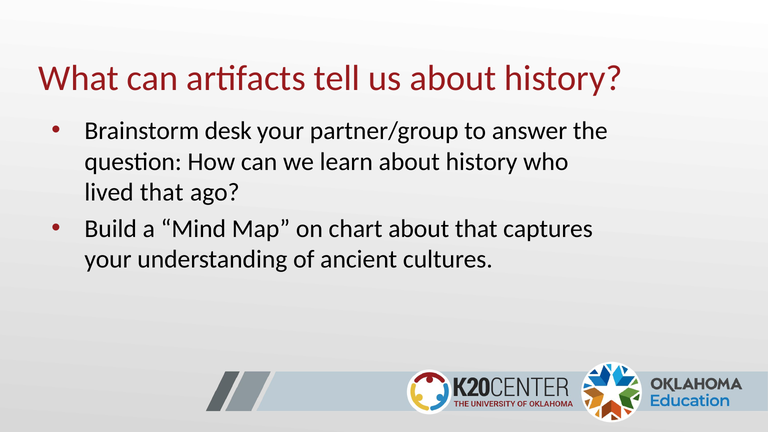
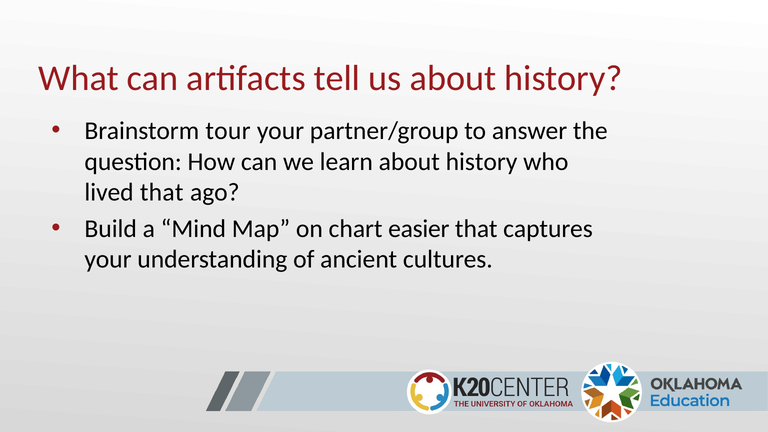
desk: desk -> tour
chart about: about -> easier
